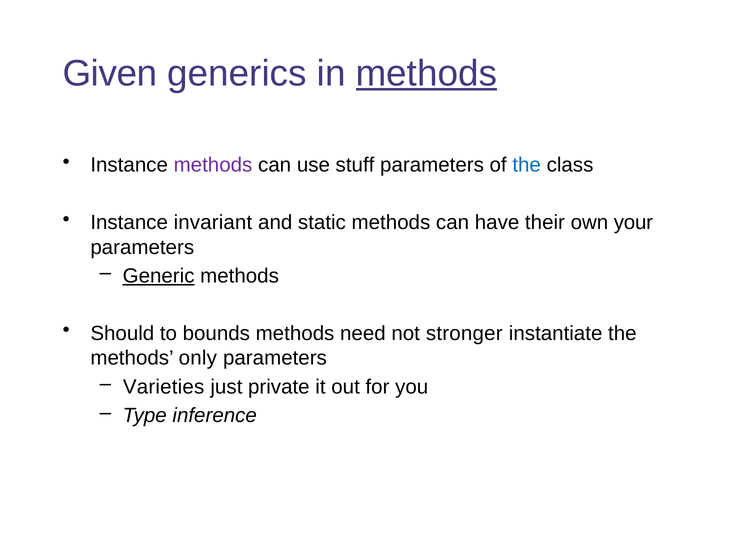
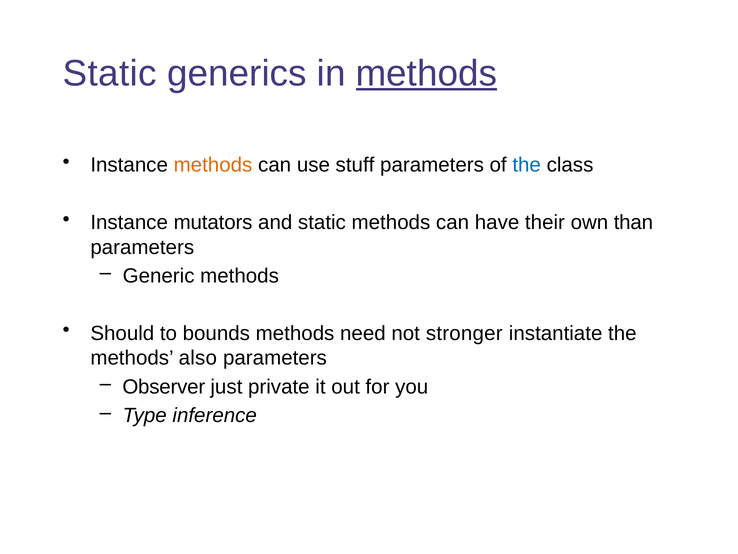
Given at (110, 73): Given -> Static
methods at (213, 165) colour: purple -> orange
invariant: invariant -> mutators
your: your -> than
Generic underline: present -> none
only: only -> also
Varieties: Varieties -> Observer
